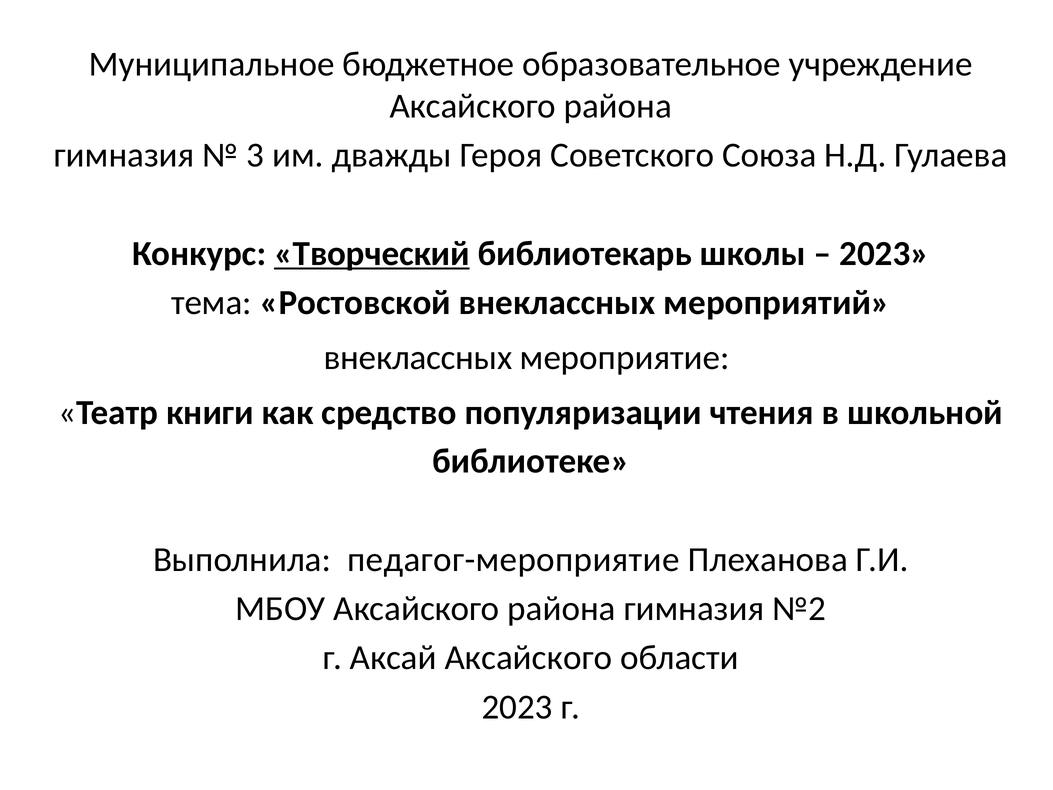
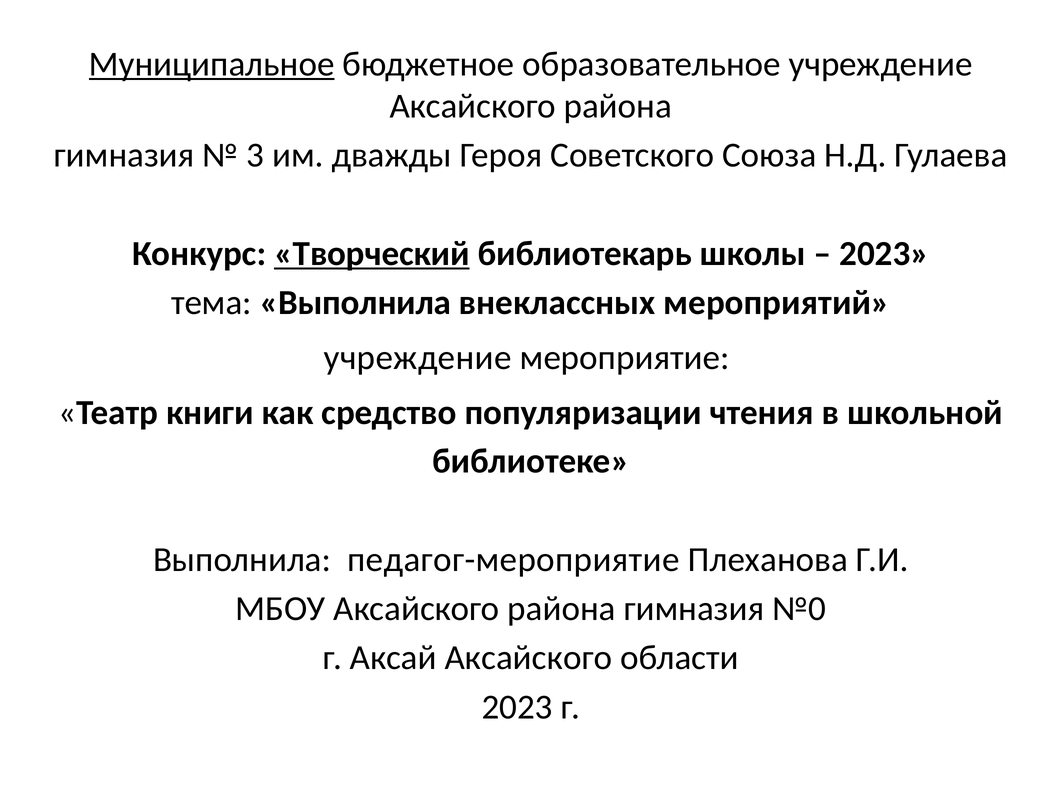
Муниципальное underline: none -> present
тема Ростовской: Ростовской -> Выполнила
внеклассных at (418, 358): внеклассных -> учреждение
№2: №2 -> №0
